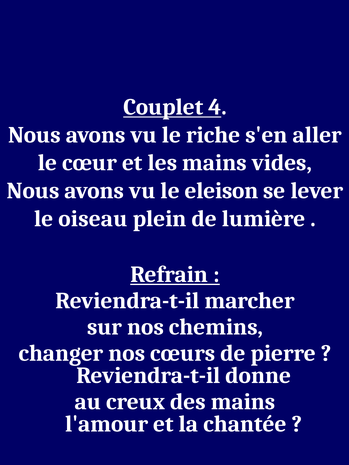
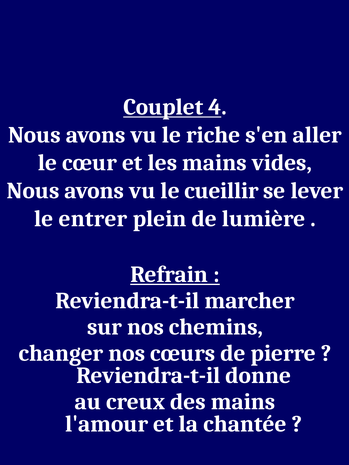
eleison: eleison -> cueillir
oiseau: oiseau -> entrer
